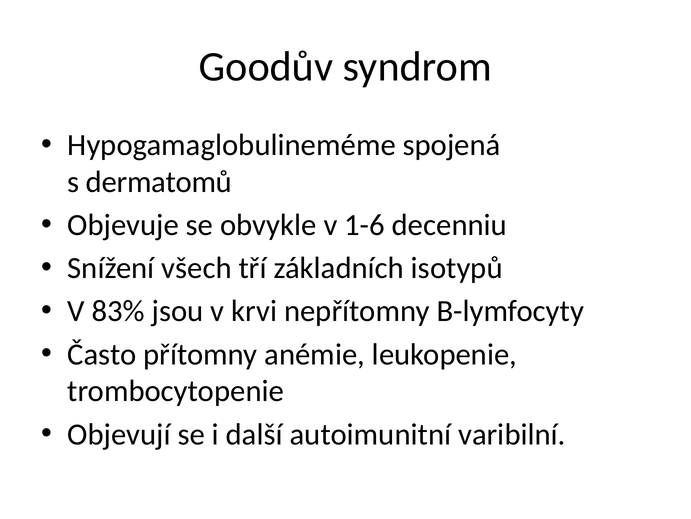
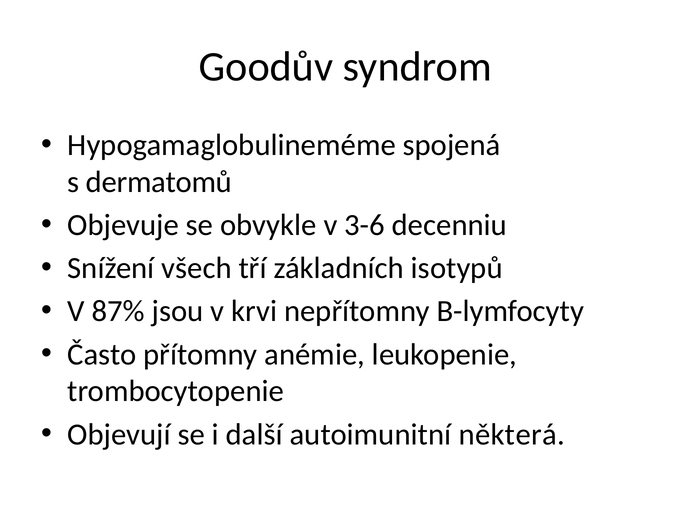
1-6: 1-6 -> 3-6
83%: 83% -> 87%
varibilní: varibilní -> některá
